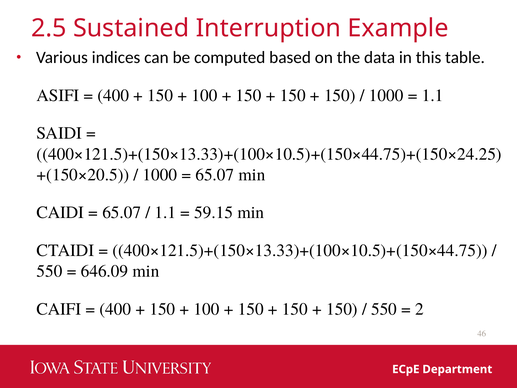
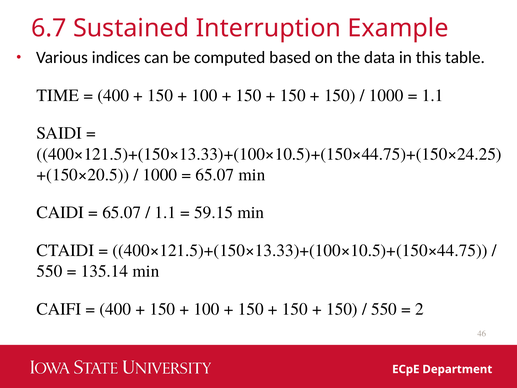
2.5: 2.5 -> 6.7
ASIFI: ASIFI -> TIME
646.09: 646.09 -> 135.14
